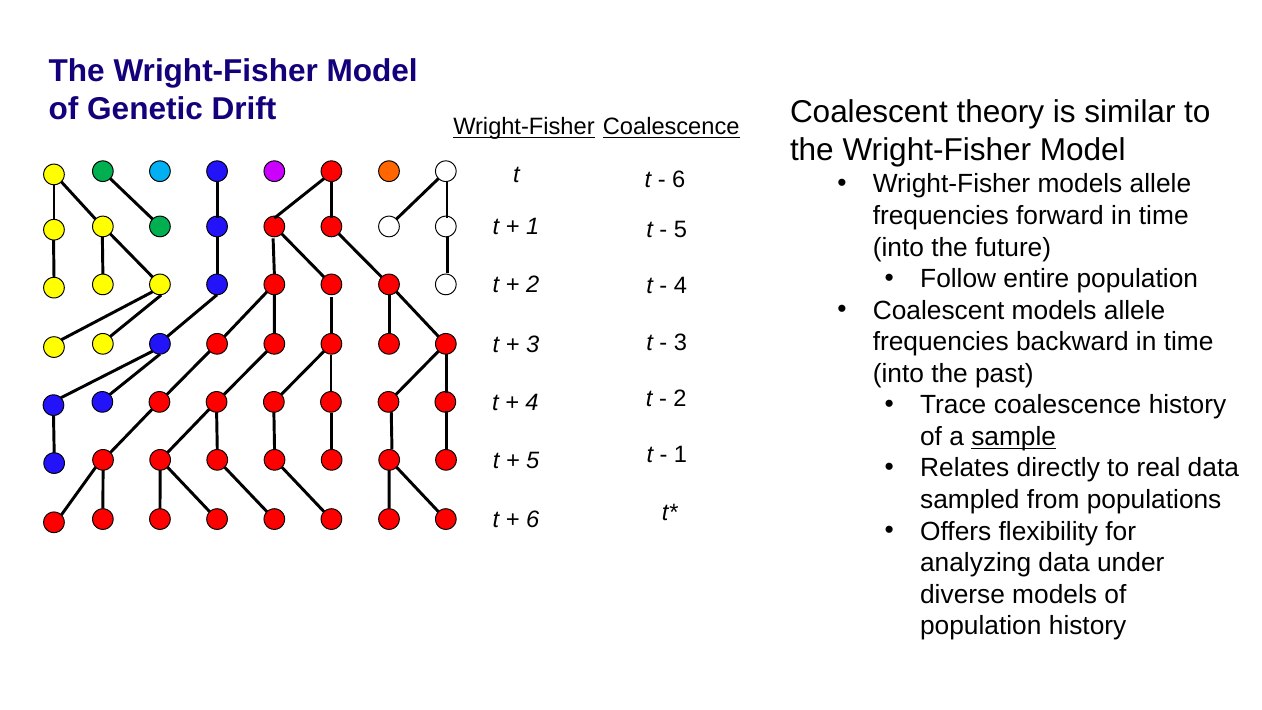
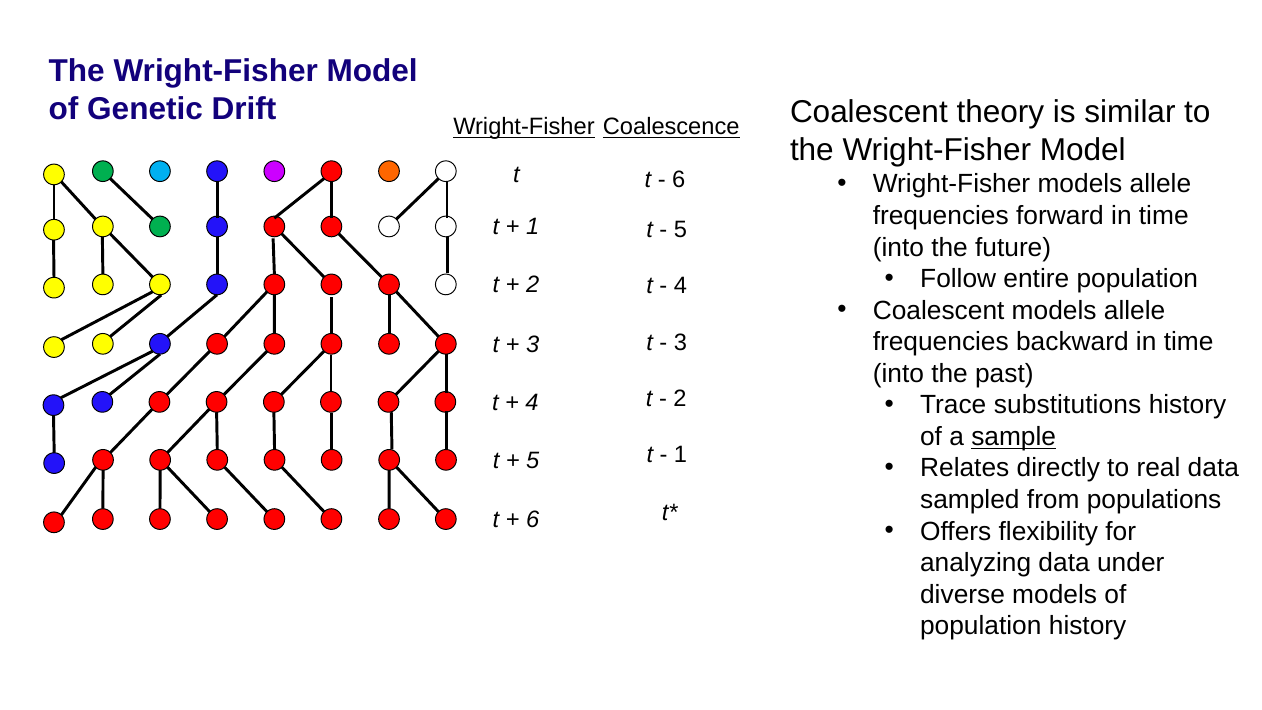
Trace coalescence: coalescence -> substitutions
